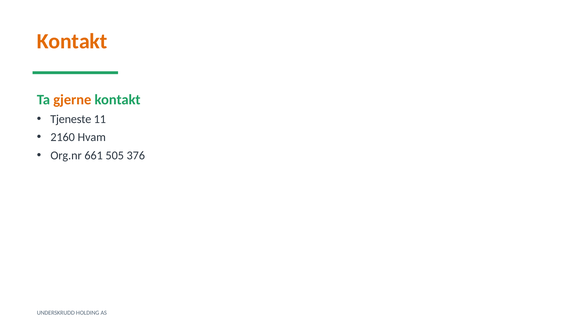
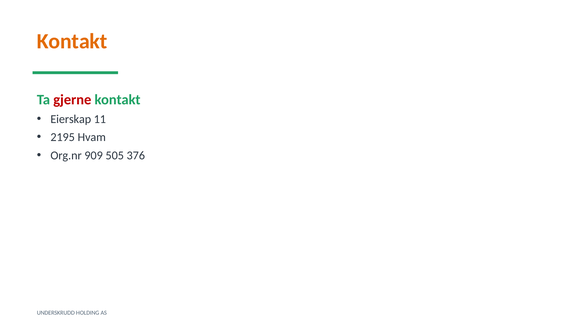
gjerne colour: orange -> red
Tjeneste: Tjeneste -> Eierskap
2160: 2160 -> 2195
661: 661 -> 909
